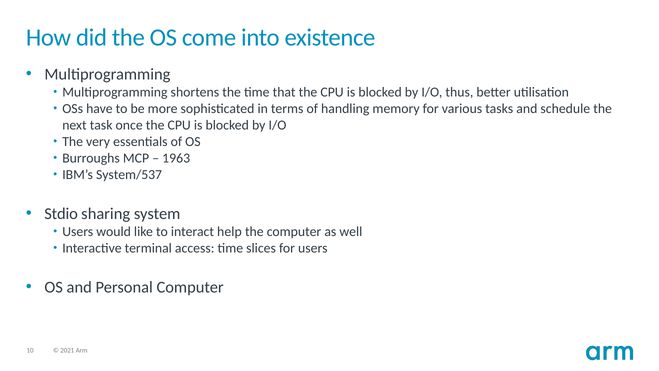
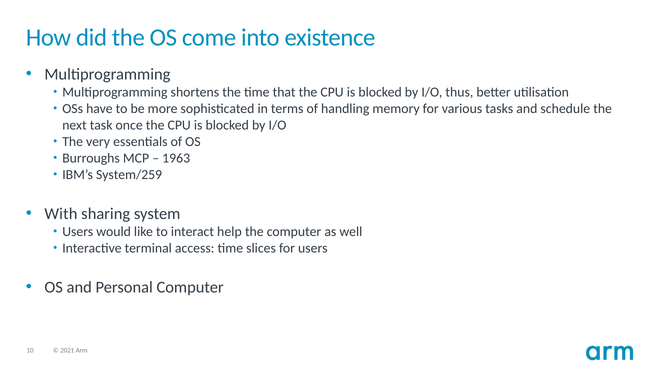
System/537: System/537 -> System/259
Stdio: Stdio -> With
